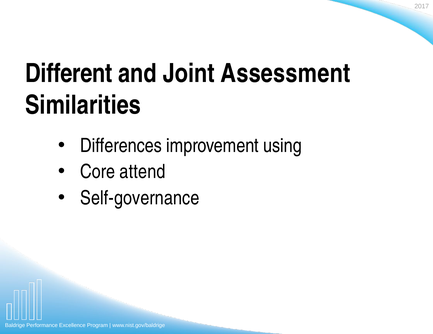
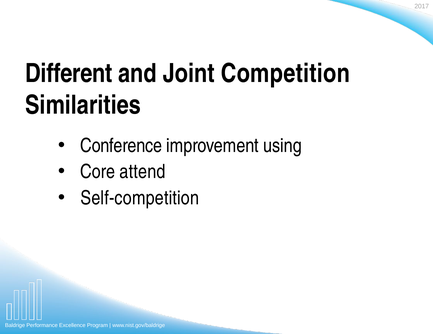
Assessment: Assessment -> Competition
Differences: Differences -> Conference
Self-governance: Self-governance -> Self-competition
